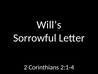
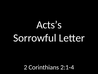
Will’s: Will’s -> Acts’s
